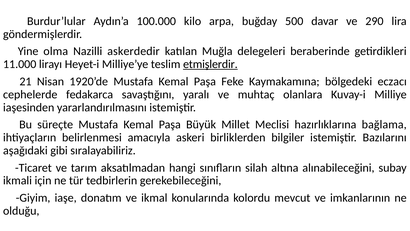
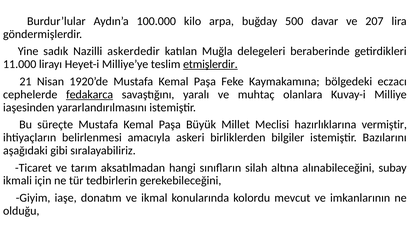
290: 290 -> 207
olma: olma -> sadık
fedakarca underline: none -> present
bağlama: bağlama -> vermiştir
